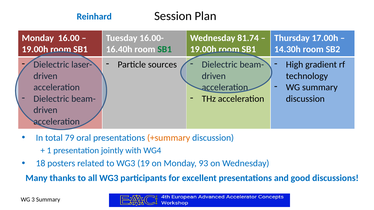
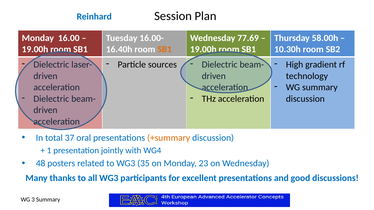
81.74: 81.74 -> 77.69
17.00h: 17.00h -> 58.00h
SB1 at (165, 49) colour: green -> orange
14.30h: 14.30h -> 10.30h
79: 79 -> 37
18: 18 -> 48
19: 19 -> 35
93: 93 -> 23
